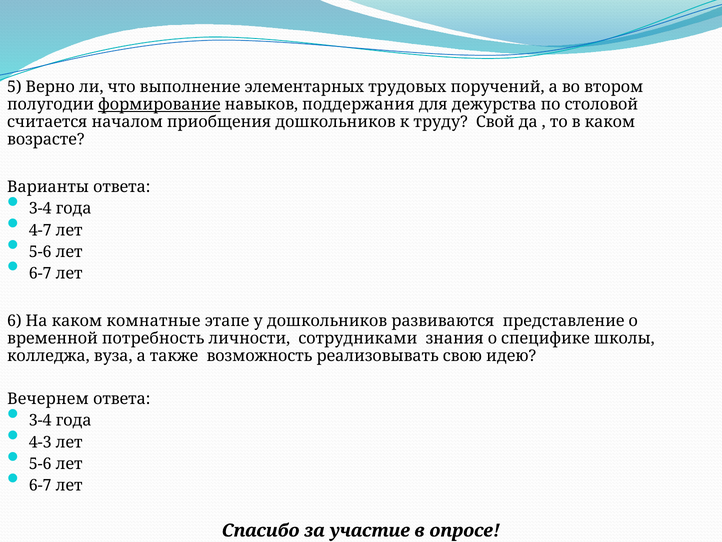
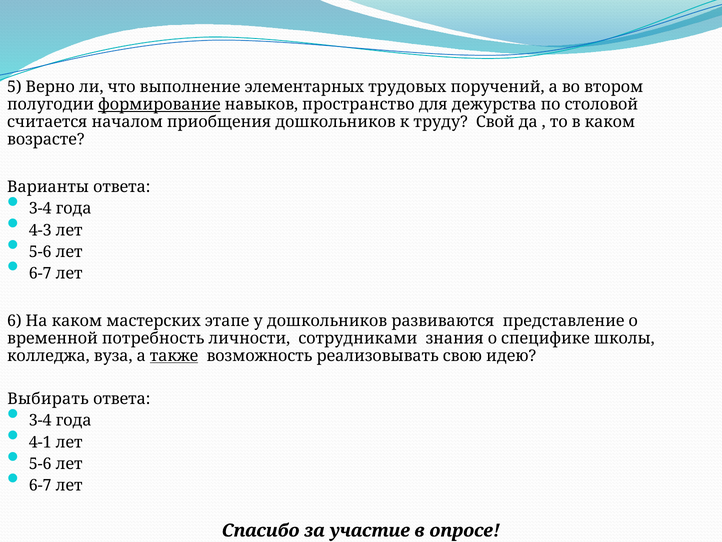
поддержания: поддержания -> пространство
4-7: 4-7 -> 4-3
комнатные: комнатные -> мастерских
также underline: none -> present
Вечернем: Вечернем -> Выбирать
4-3: 4-3 -> 4-1
